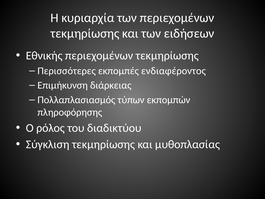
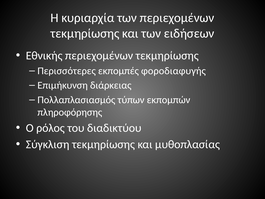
ενδιαφέροντος: ενδιαφέροντος -> φοροδιαφυγής
